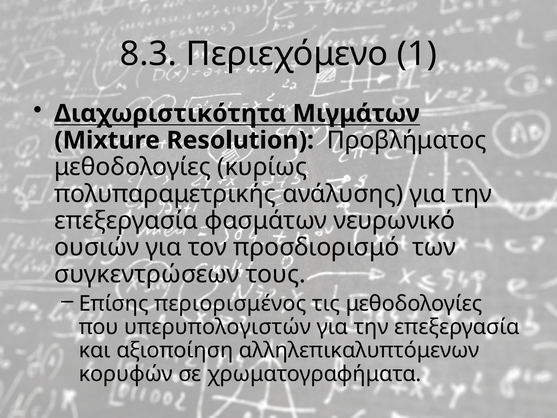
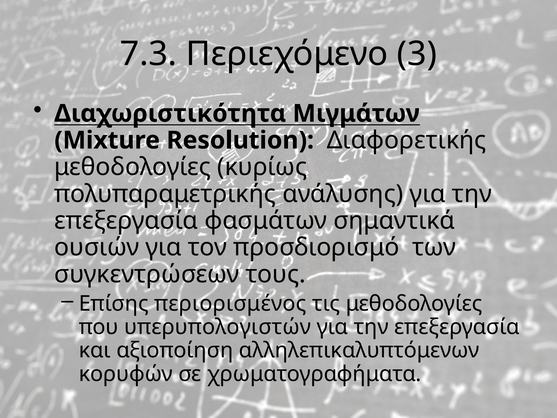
8.3: 8.3 -> 7.3
1: 1 -> 3
Προβλήματος: Προβλήματος -> Διαφορετικής
νευρωνικό: νευρωνικό -> σημαντικά
